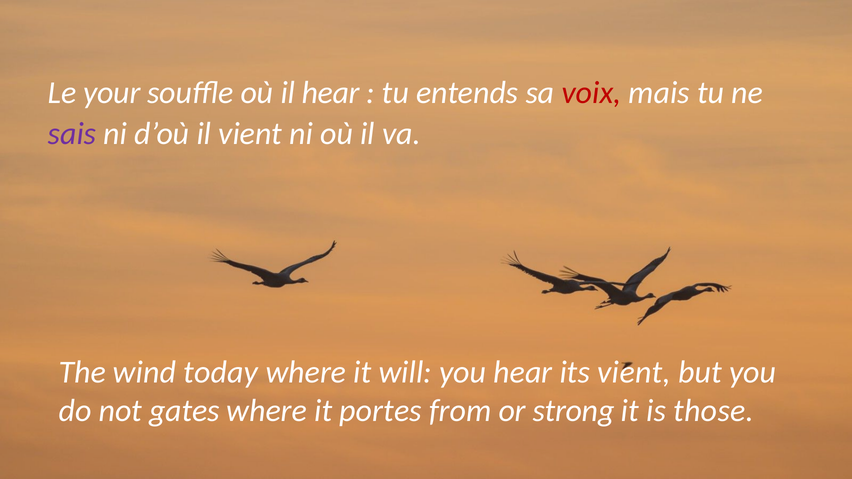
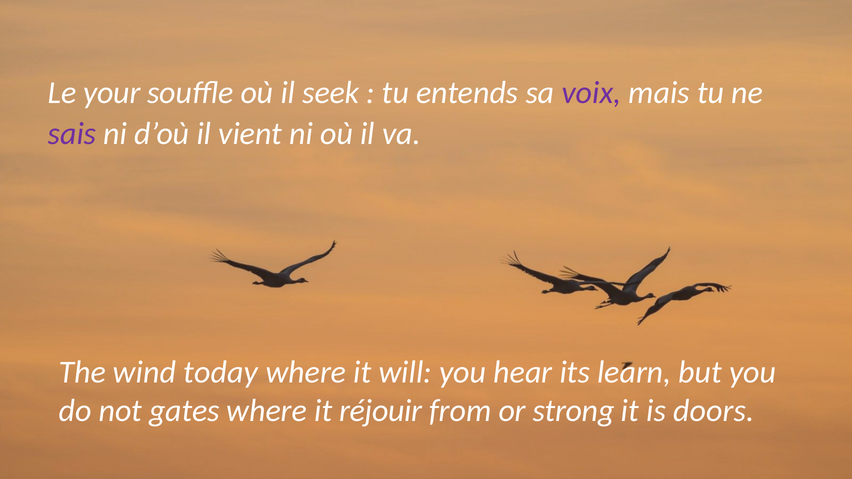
il hear: hear -> seek
voix colour: red -> purple
its vient: vient -> learn
portes: portes -> réjouir
those: those -> doors
